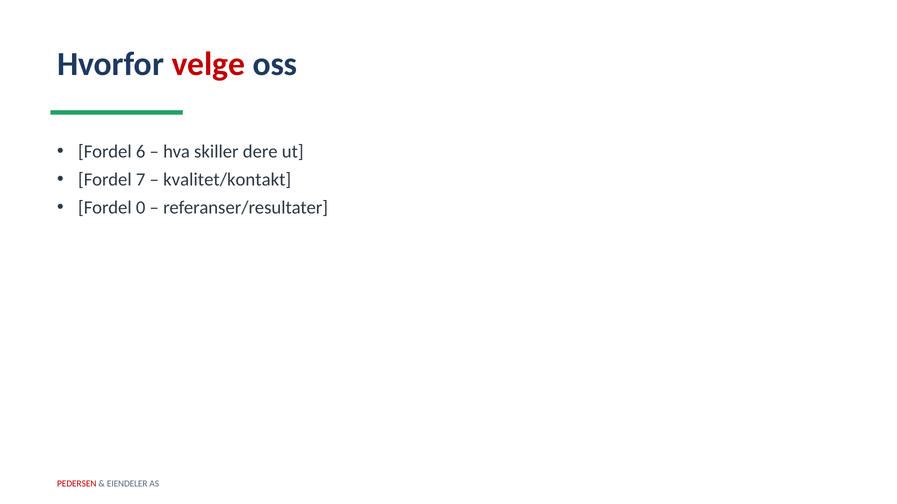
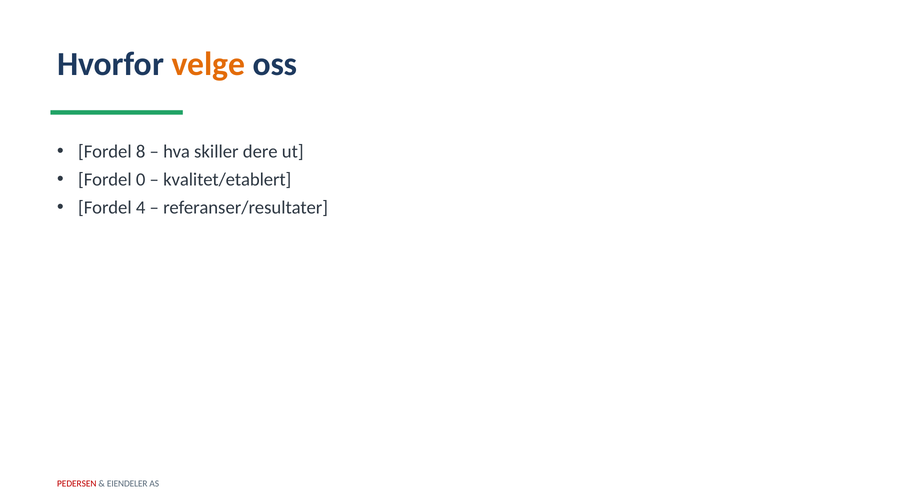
velge colour: red -> orange
6: 6 -> 8
7: 7 -> 0
kvalitet/kontakt: kvalitet/kontakt -> kvalitet/etablert
0: 0 -> 4
